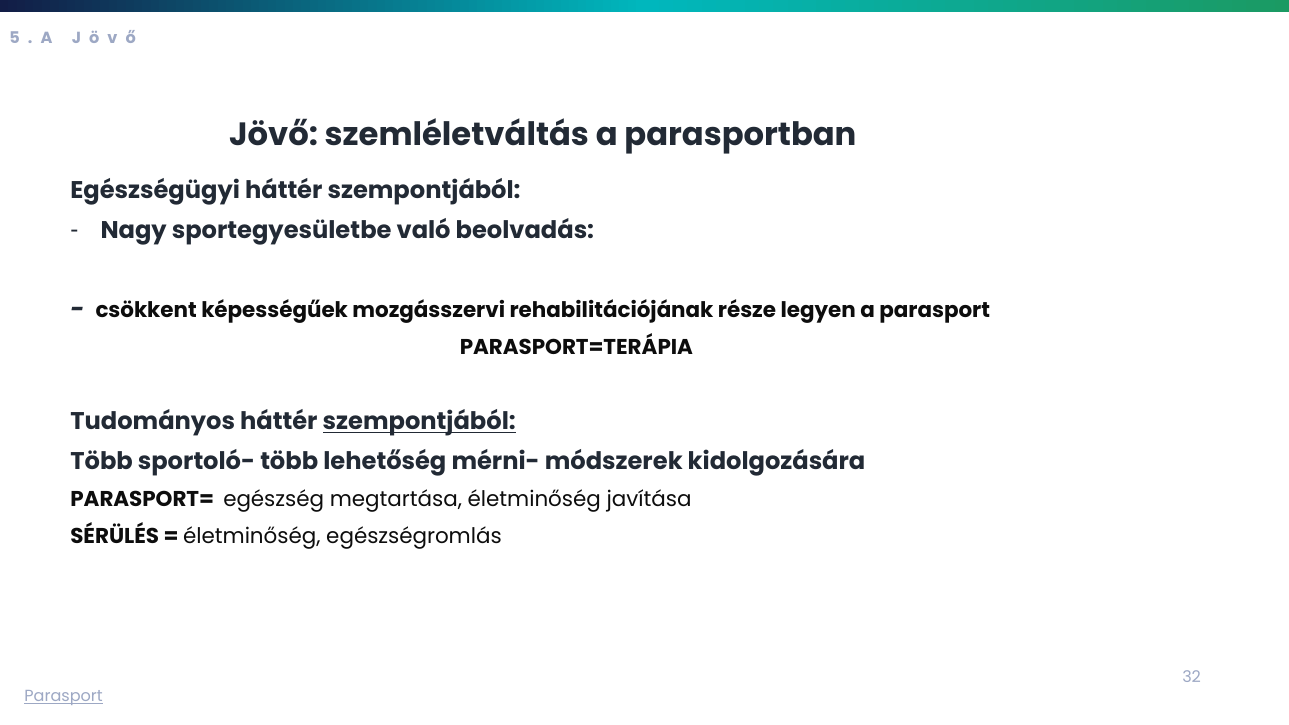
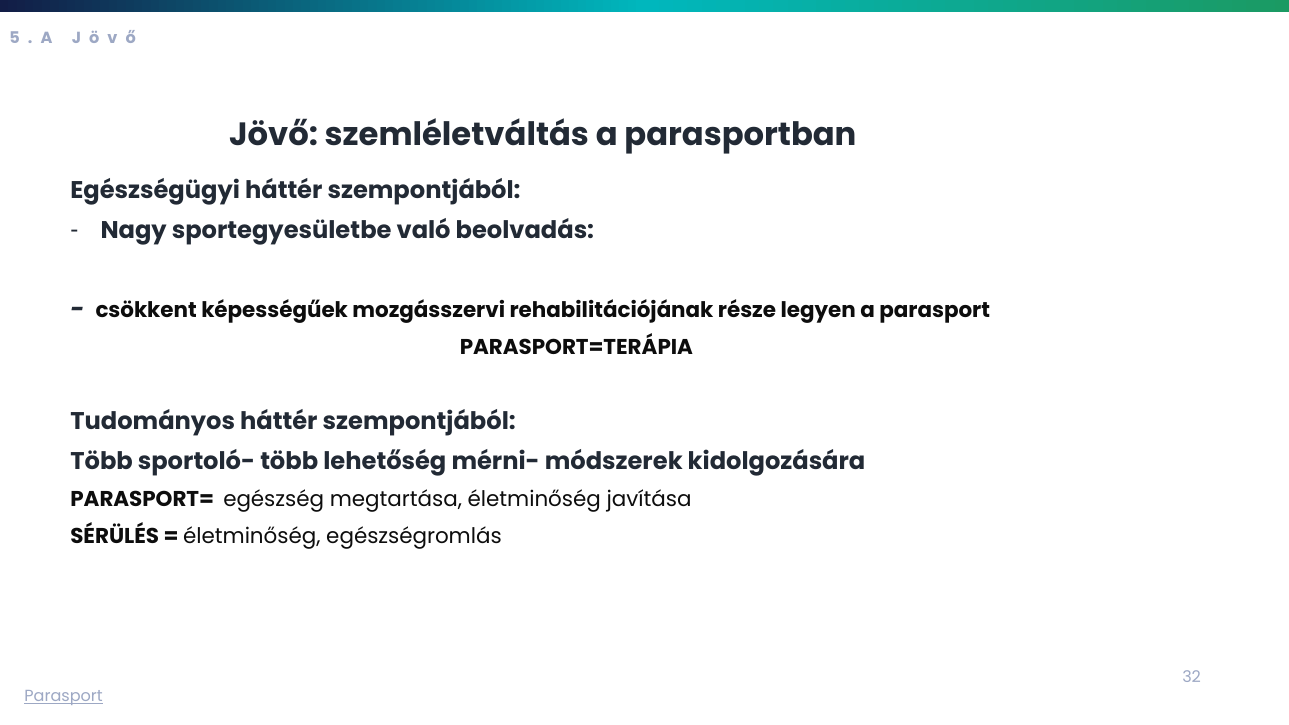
szempontjából at (419, 422) underline: present -> none
